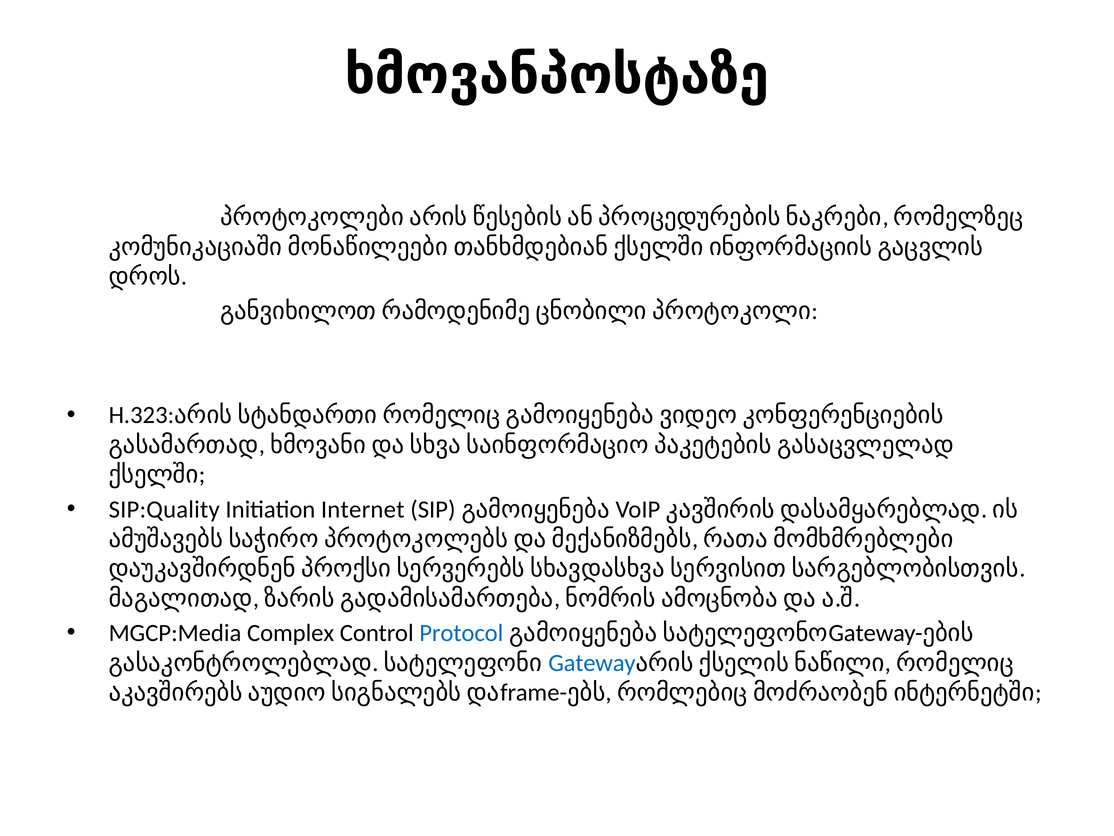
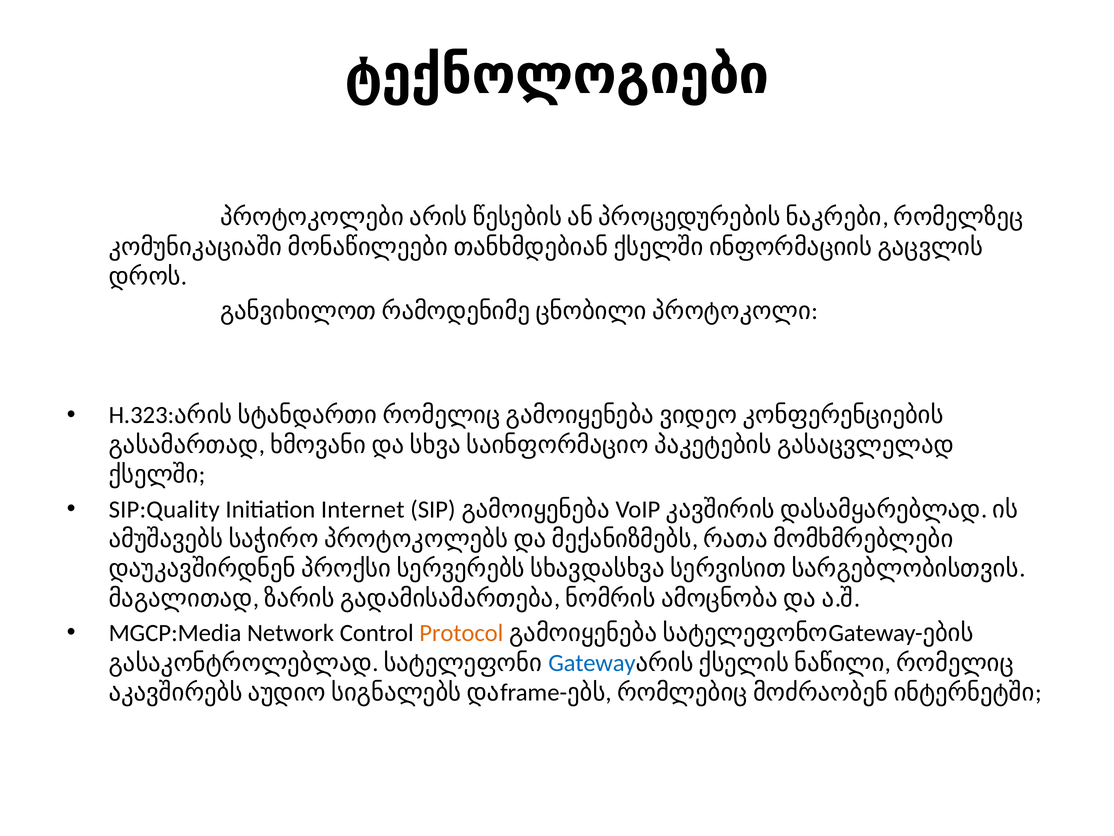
ხმოვანპოსტაზე: ხმოვანპოსტაზე -> ტექნოლოგიები
Complex: Complex -> Network
Protocol colour: blue -> orange
